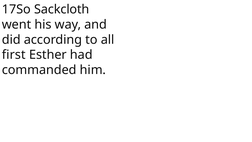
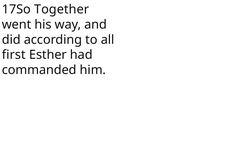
Sackcloth: Sackcloth -> Together
